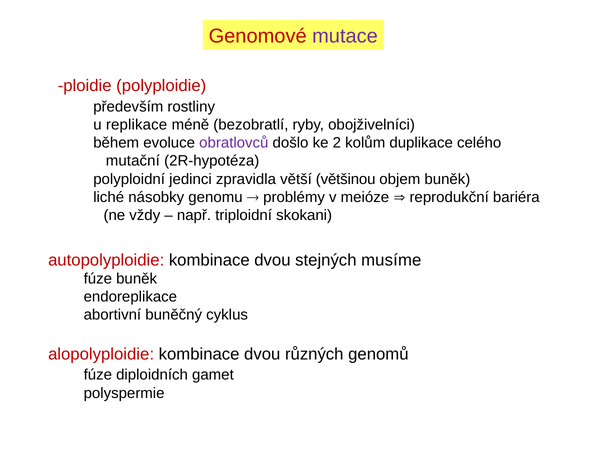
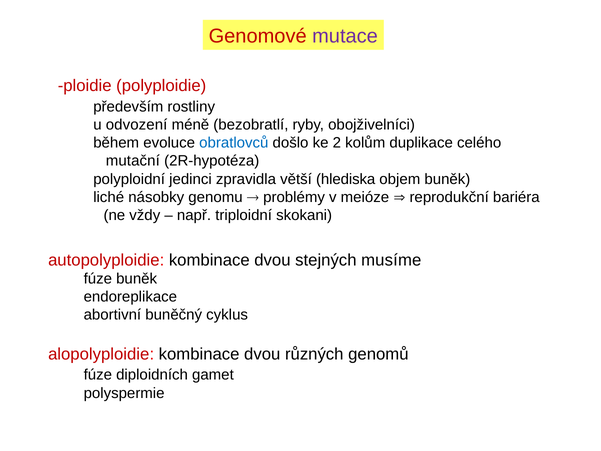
replikace: replikace -> odvození
obratlovců colour: purple -> blue
většinou: většinou -> hlediska
